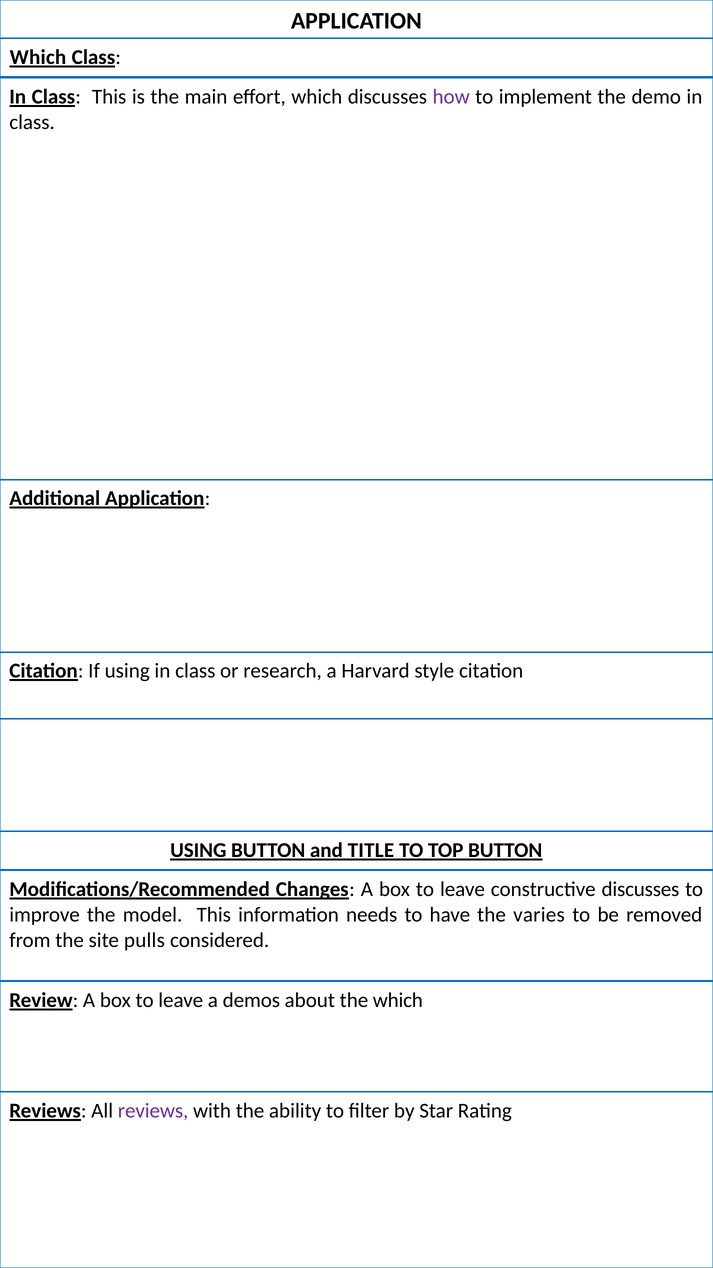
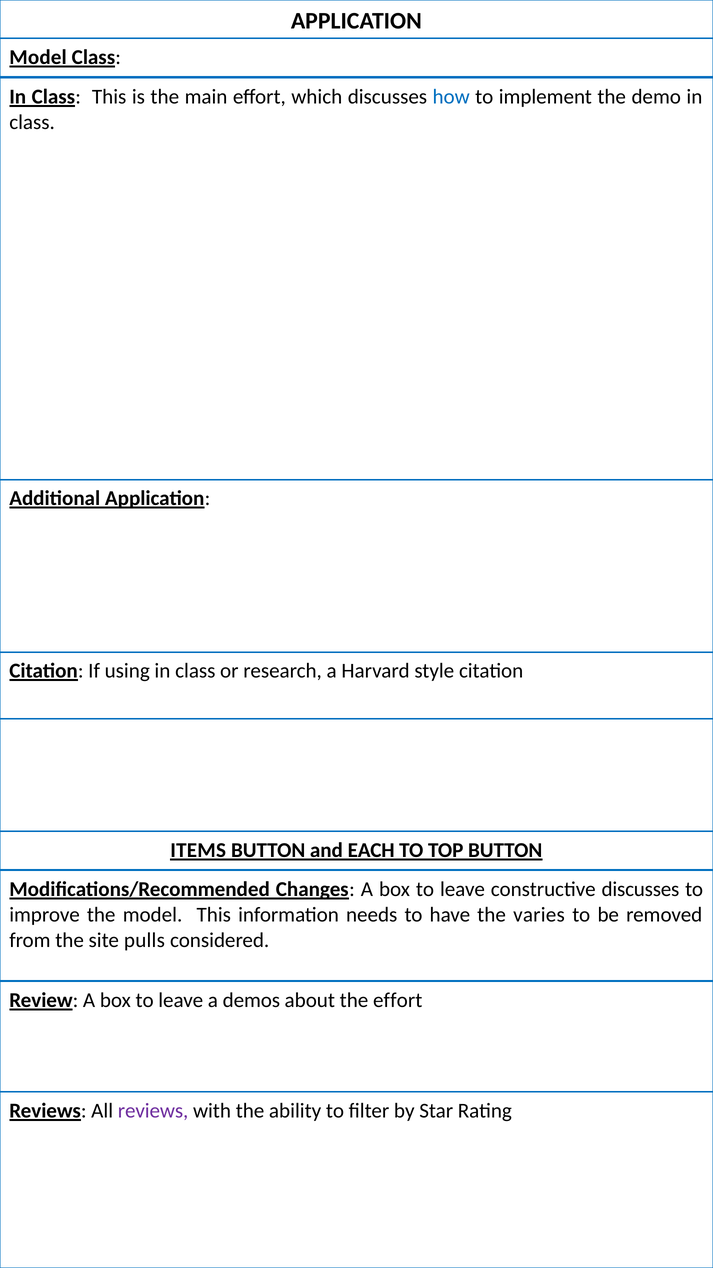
Which at (38, 57): Which -> Model
how colour: purple -> blue
USING at (198, 850): USING -> ITEMS
TITLE: TITLE -> EACH
the which: which -> effort
